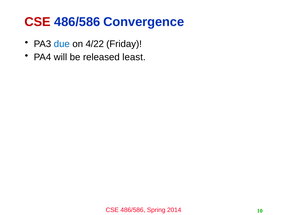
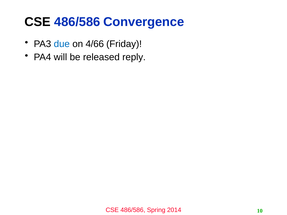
CSE at (38, 22) colour: red -> black
4/22: 4/22 -> 4/66
least: least -> reply
